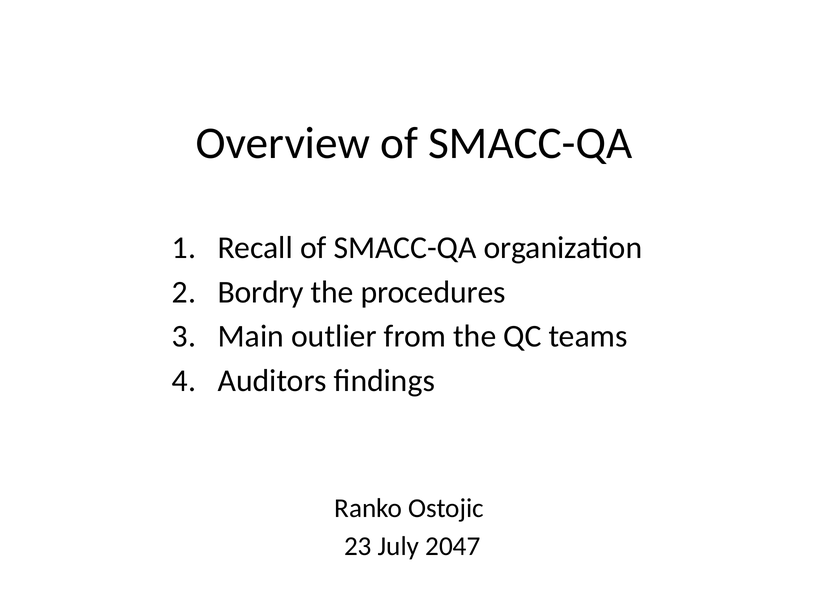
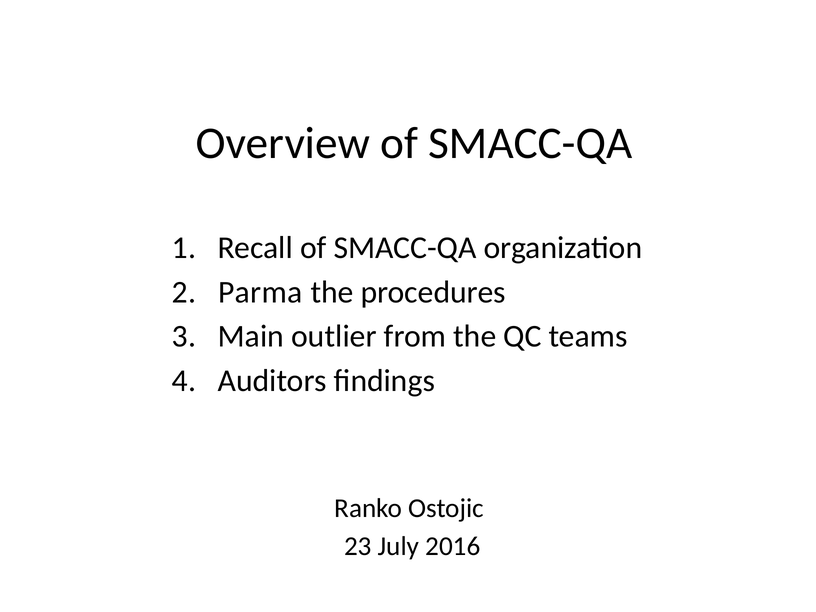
Bordry: Bordry -> Parma
2047: 2047 -> 2016
